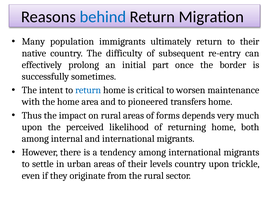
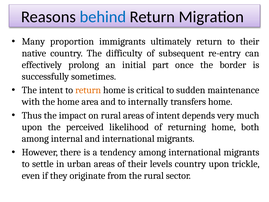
population: population -> proportion
return at (88, 90) colour: blue -> orange
worsen: worsen -> sudden
pioneered: pioneered -> internally
of forms: forms -> intent
